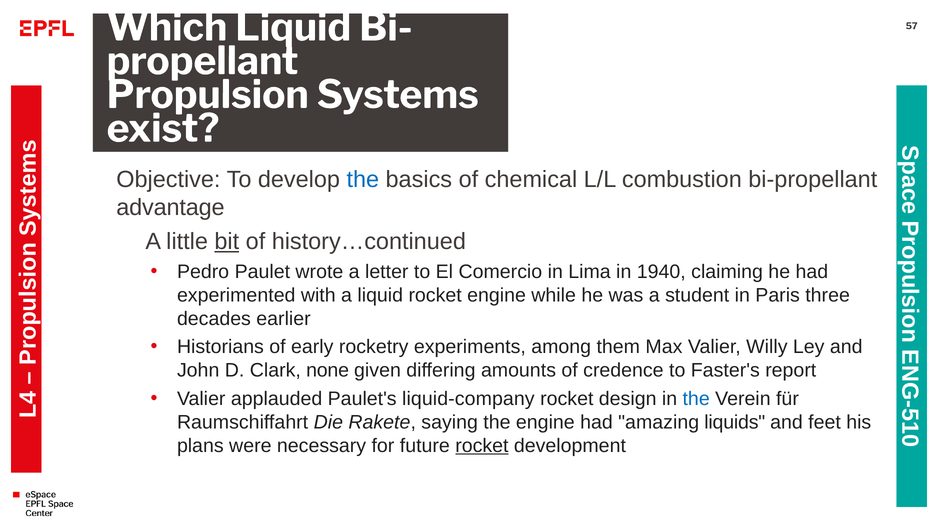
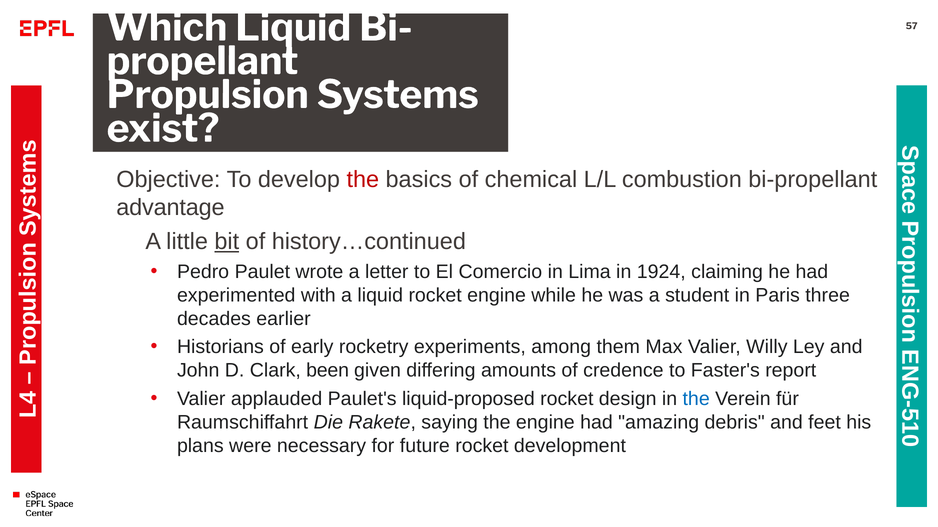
the at (363, 180) colour: blue -> red
1940: 1940 -> 1924
none: none -> been
liquid-company: liquid-company -> liquid-proposed
liquids: liquids -> debris
rocket at (482, 446) underline: present -> none
